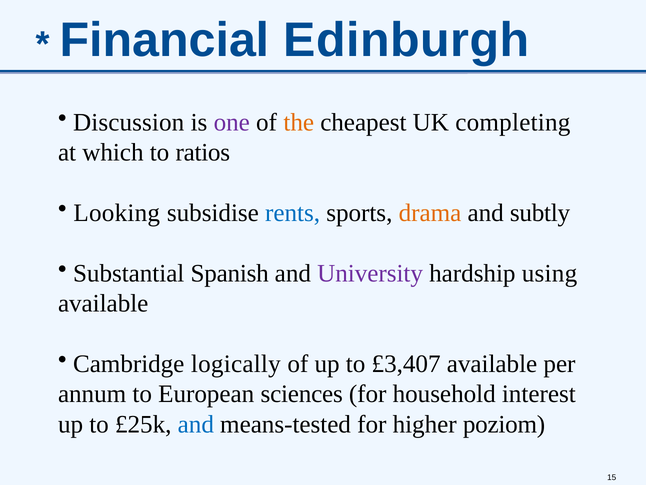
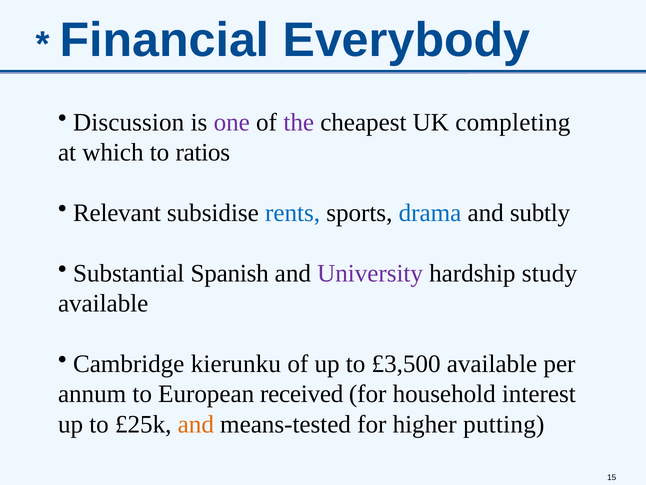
Edinburgh: Edinburgh -> Everybody
the colour: orange -> purple
Looking: Looking -> Relevant
drama colour: orange -> blue
using: using -> study
logically: logically -> kierunku
£3,407: £3,407 -> £3,500
sciences: sciences -> received
and at (196, 424) colour: blue -> orange
poziom: poziom -> putting
